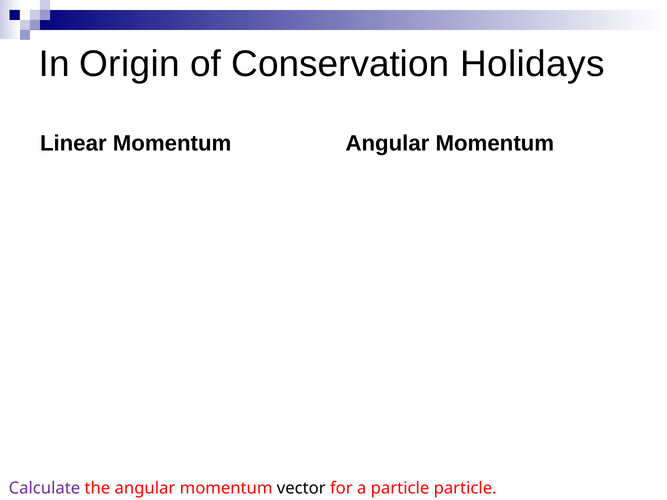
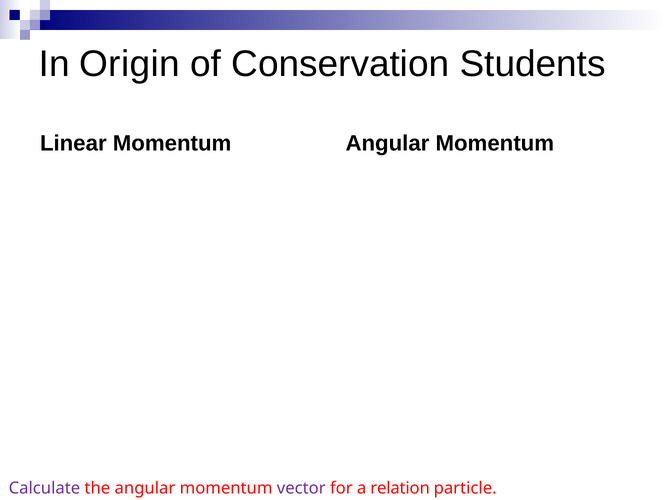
Holidays: Holidays -> Students
vector colour: black -> purple
a particle: particle -> relation
